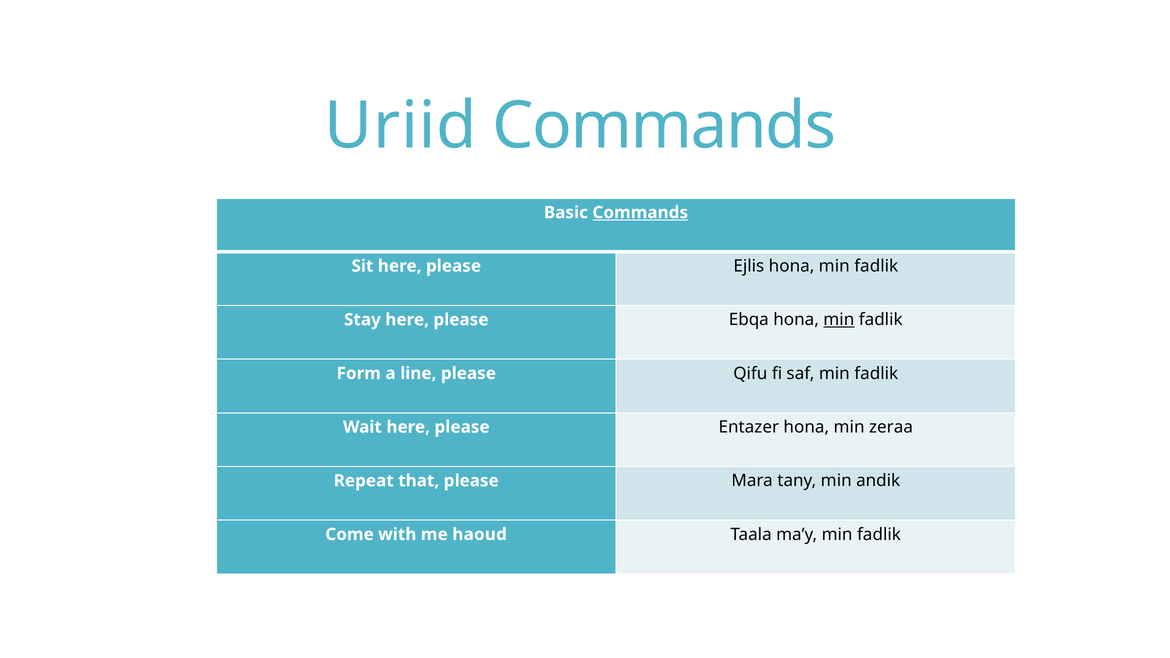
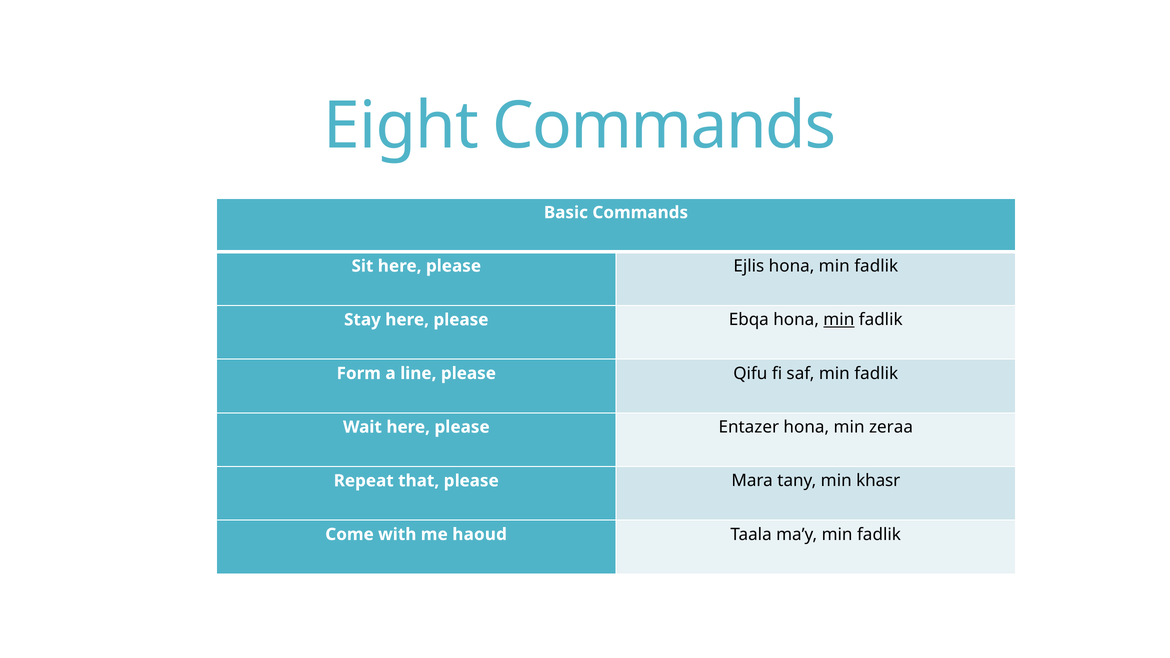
Uriid: Uriid -> Eight
Commands at (640, 213) underline: present -> none
andik: andik -> khasr
